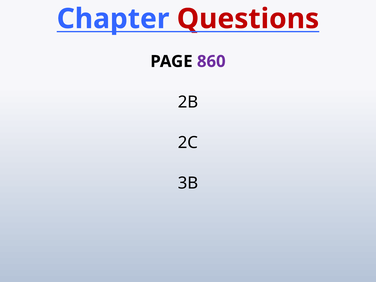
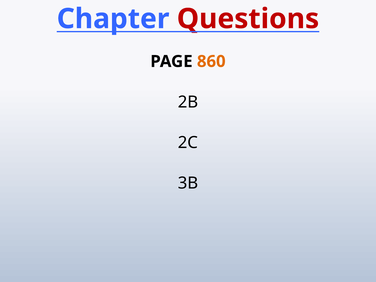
860 colour: purple -> orange
